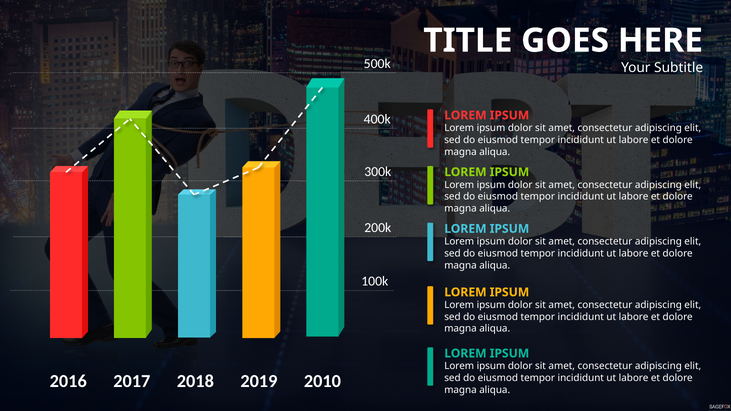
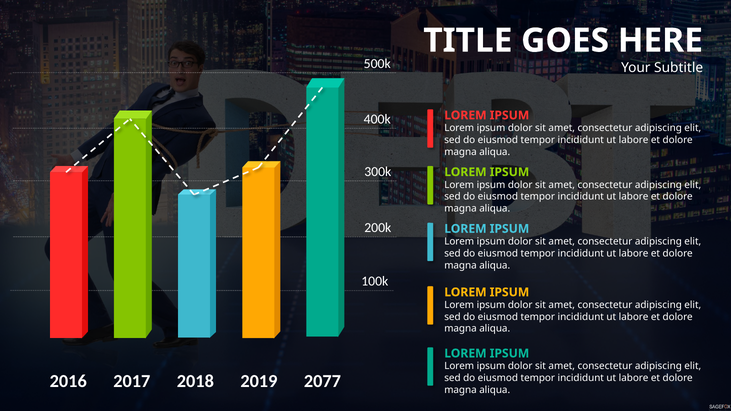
2010: 2010 -> 2077
